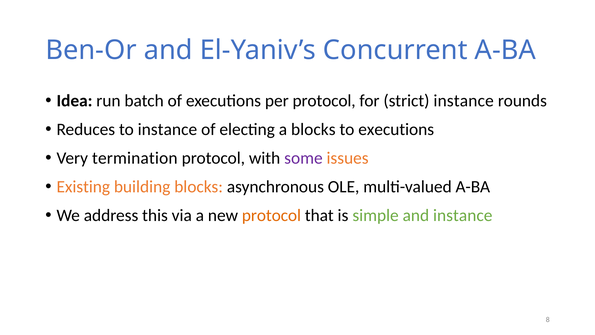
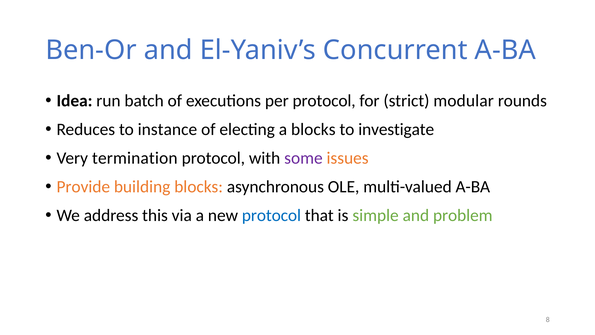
strict instance: instance -> modular
to executions: executions -> investigate
Existing: Existing -> Provide
protocol at (271, 215) colour: orange -> blue
and instance: instance -> problem
